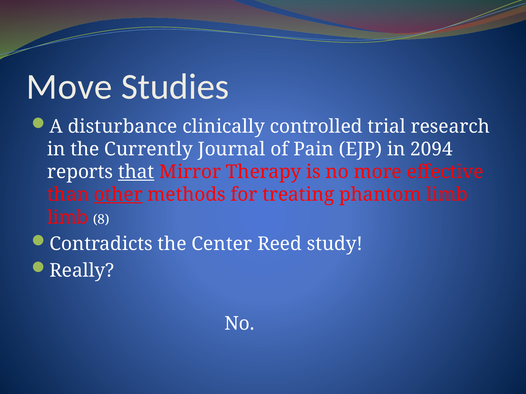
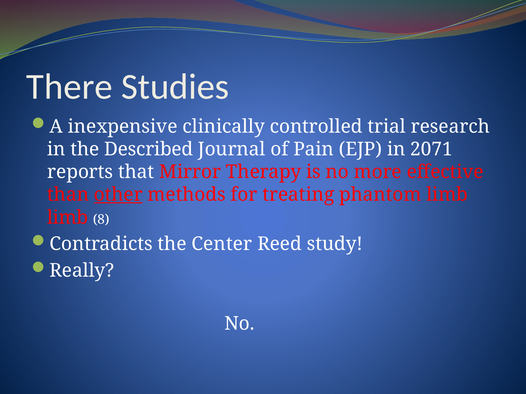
Move: Move -> There
disturbance: disturbance -> inexpensive
Currently: Currently -> Described
2094: 2094 -> 2071
that underline: present -> none
